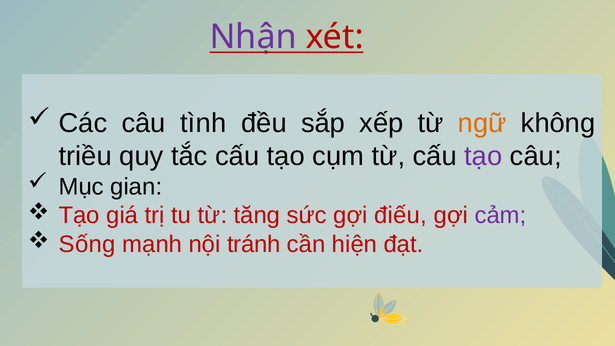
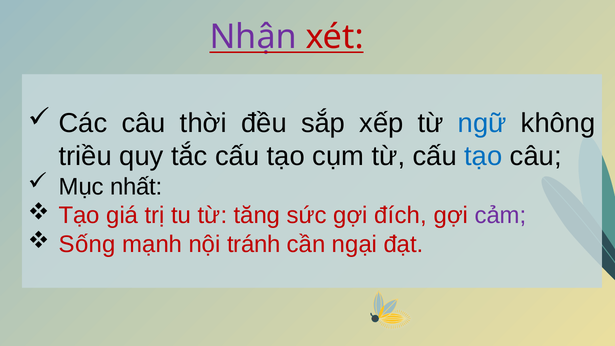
tình: tình -> thời
ngữ colour: orange -> blue
tạo at (483, 156) colour: purple -> blue
gian: gian -> nhất
điếu: điếu -> đích
hiện: hiện -> ngại
